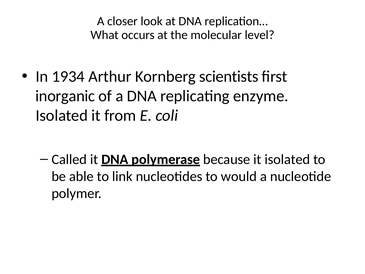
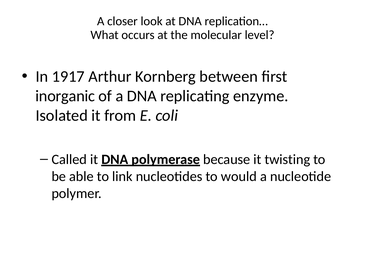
1934: 1934 -> 1917
scientists: scientists -> between
it isolated: isolated -> twisting
